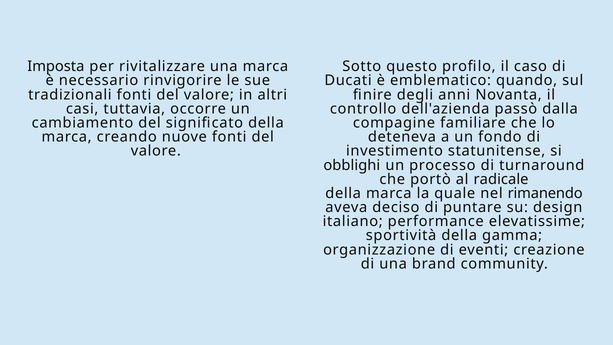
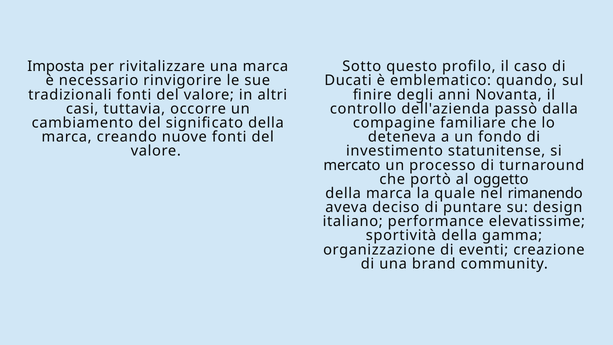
obblighi: obblighi -> mercato
radicale: radicale -> oggetto
